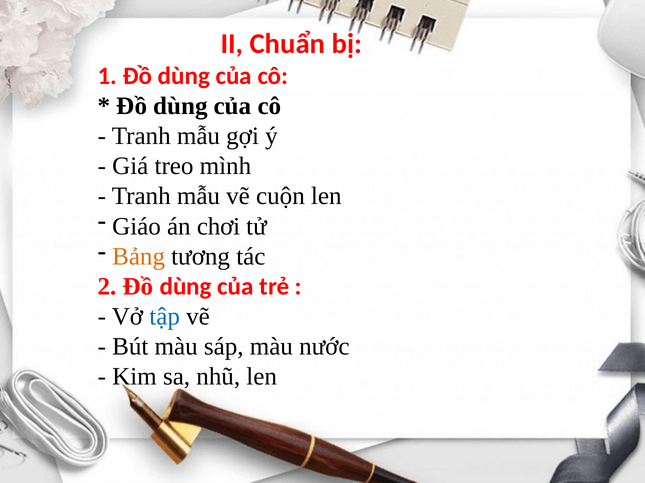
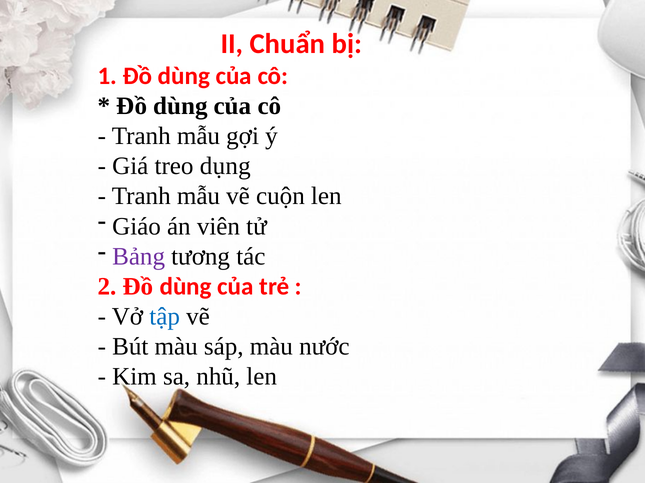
mình: mình -> dụng
chơi: chơi -> viên
Bảng colour: orange -> purple
